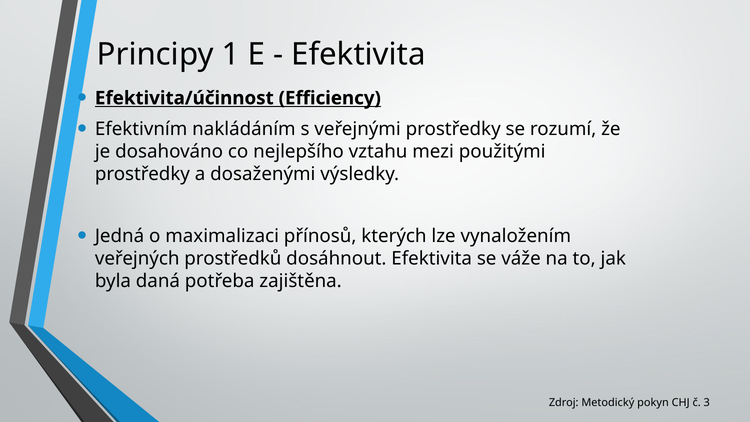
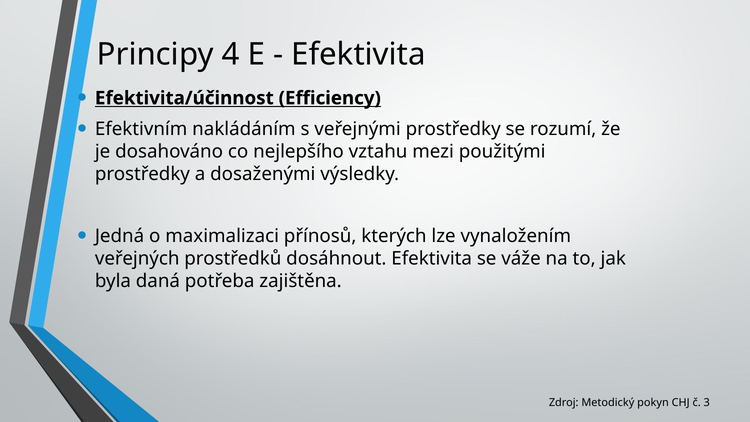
1: 1 -> 4
